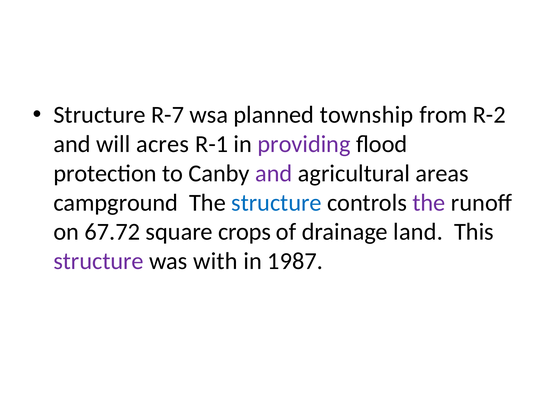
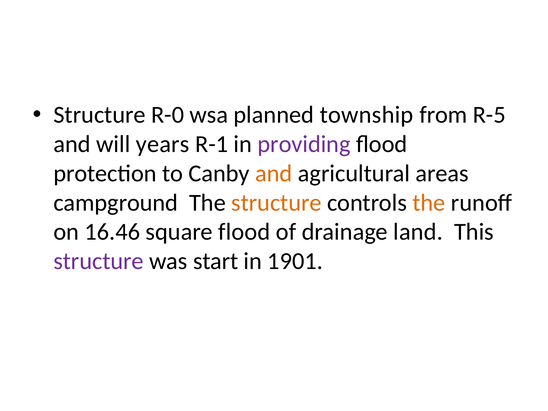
R-7: R-7 -> R-0
R-2: R-2 -> R-5
acres: acres -> years
and at (274, 173) colour: purple -> orange
structure at (276, 203) colour: blue -> orange
the at (429, 203) colour: purple -> orange
67.72: 67.72 -> 16.46
square crops: crops -> flood
with: with -> start
1987: 1987 -> 1901
